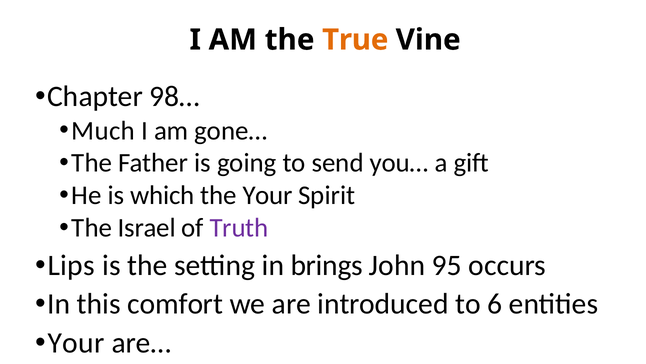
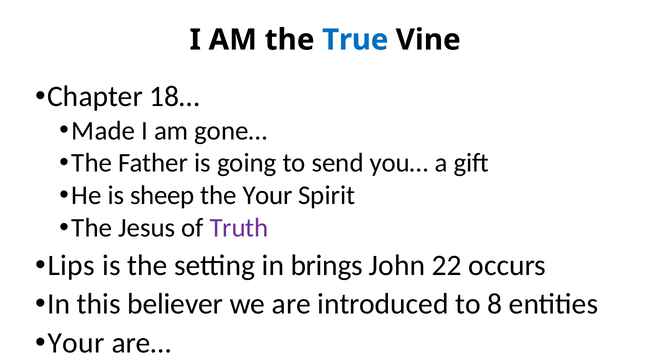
True colour: orange -> blue
98…: 98… -> 18…
Much: Much -> Made
which: which -> sheep
Israel: Israel -> Jesus
95: 95 -> 22
comfort: comfort -> believer
6: 6 -> 8
